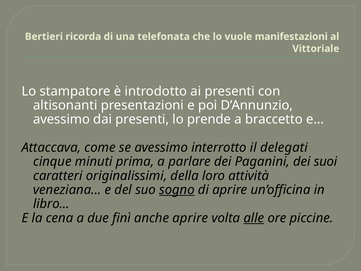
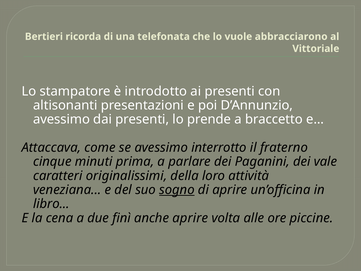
manifestazioni: manifestazioni -> abbracciarono
delegati: delegati -> fraterno
suoi: suoi -> vale
alle underline: present -> none
